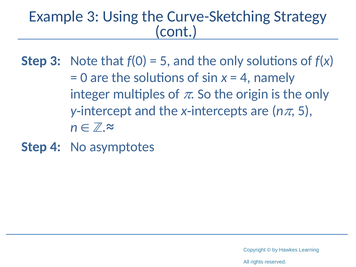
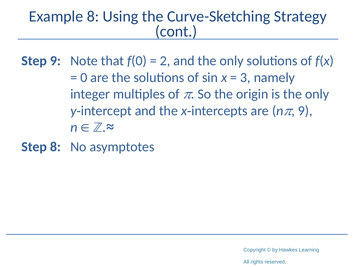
Example 3: 3 -> 8
Step 3: 3 -> 9
5 at (165, 61): 5 -> 2
4 at (245, 77): 4 -> 3
5 at (305, 111): 5 -> 9
Step 4: 4 -> 8
